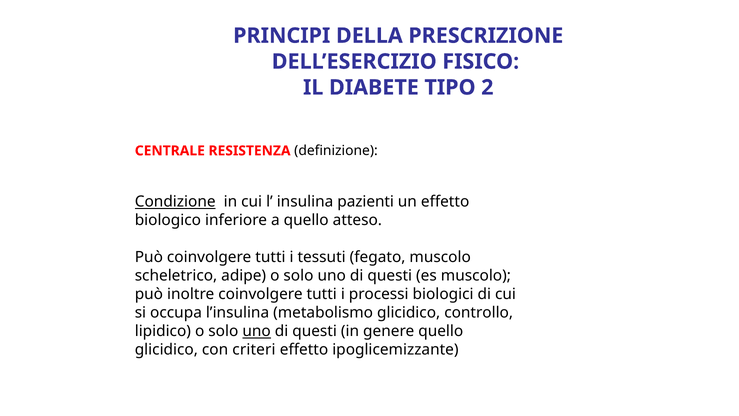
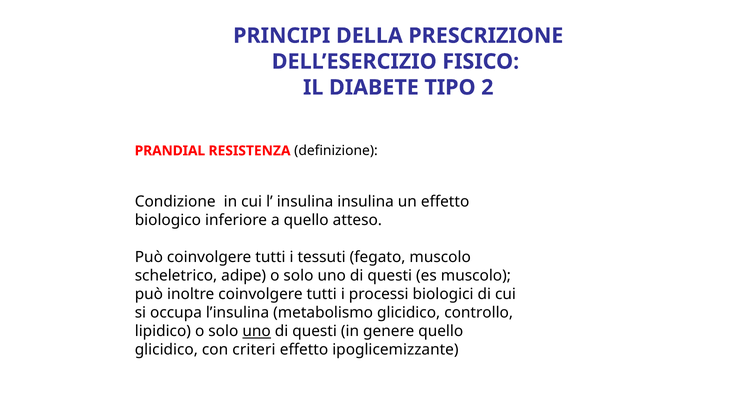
CENTRALE: CENTRALE -> PRANDIAL
Condizione underline: present -> none
insulina pazienti: pazienti -> insulina
